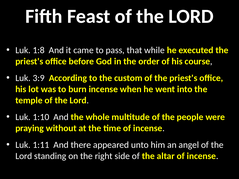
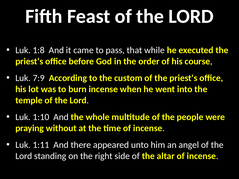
3:9: 3:9 -> 7:9
